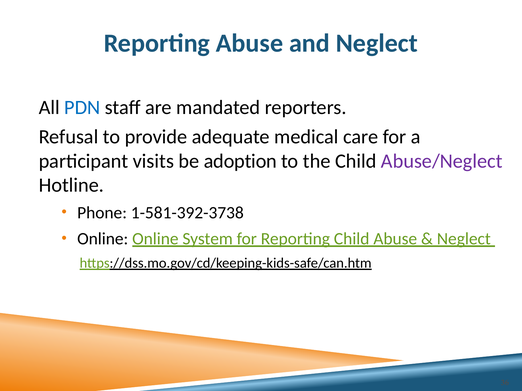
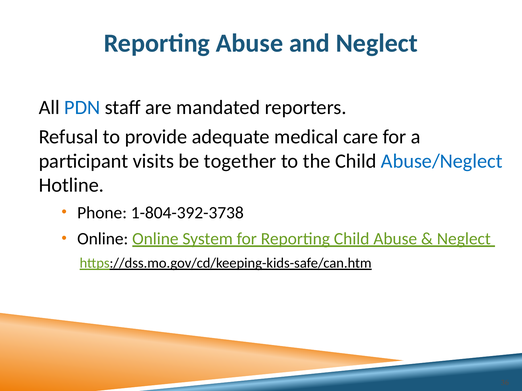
adoption: adoption -> together
Abuse/Neglect colour: purple -> blue
1-581-392-3738: 1-581-392-3738 -> 1-804-392-3738
